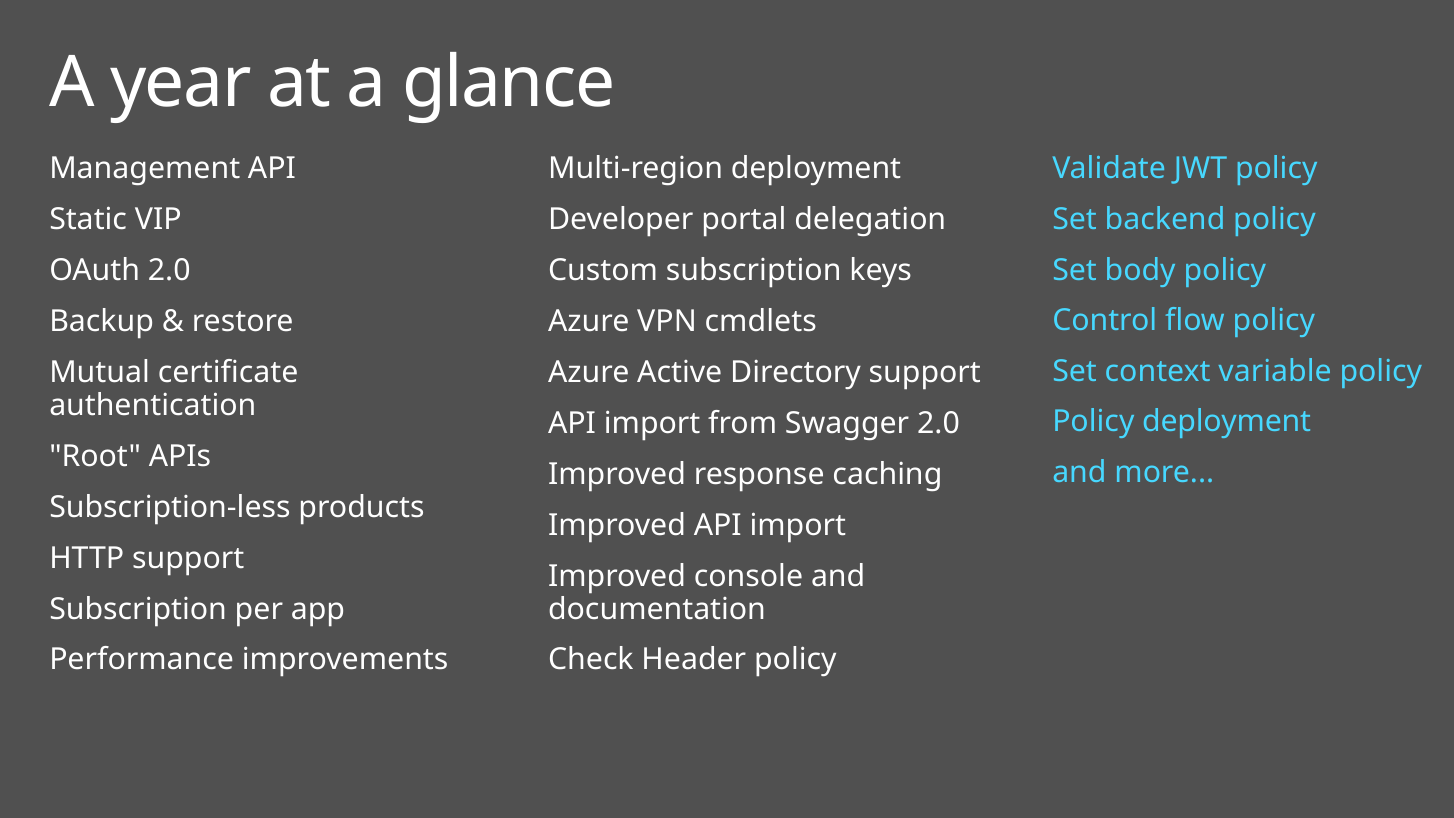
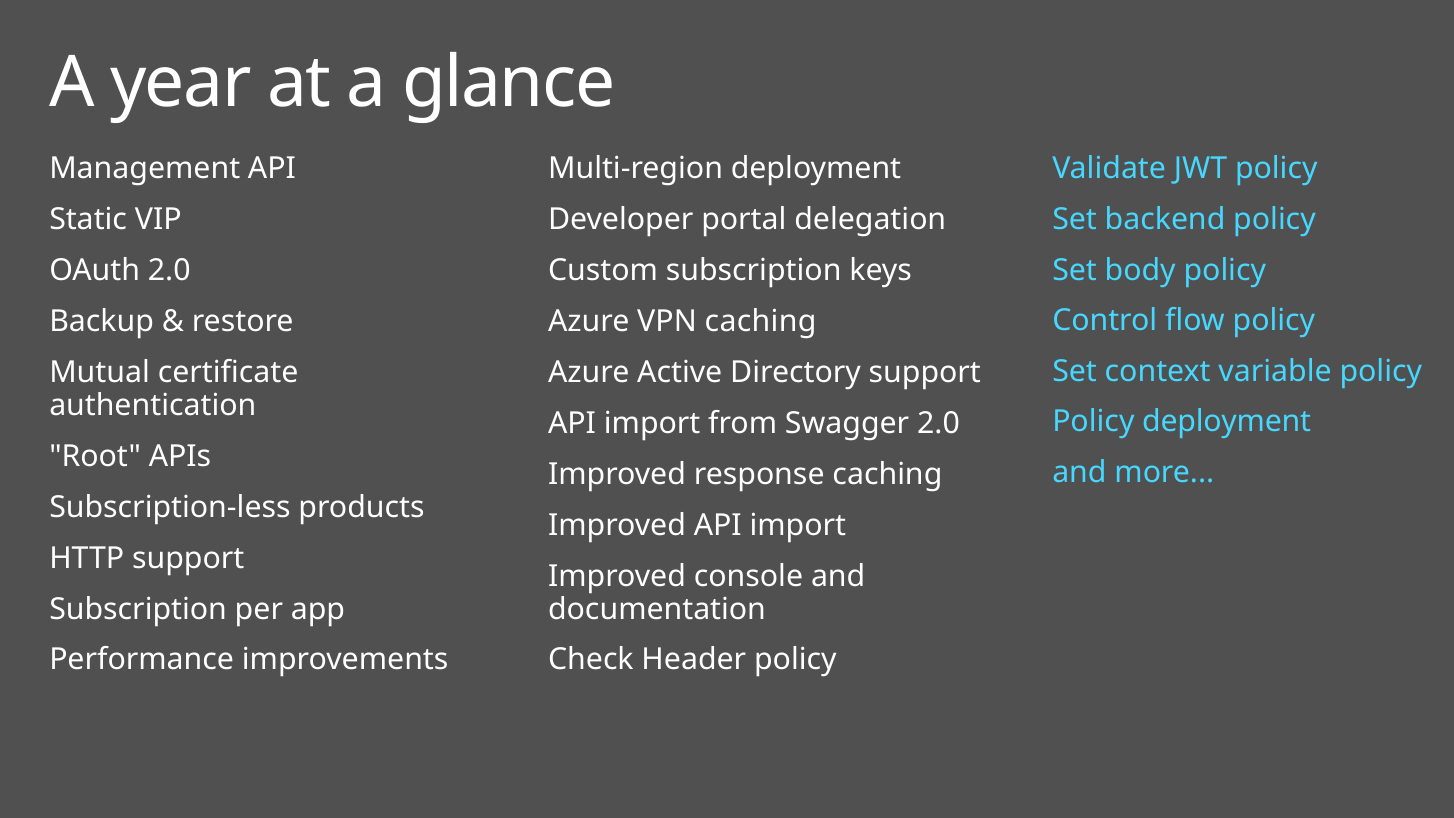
VPN cmdlets: cmdlets -> caching
